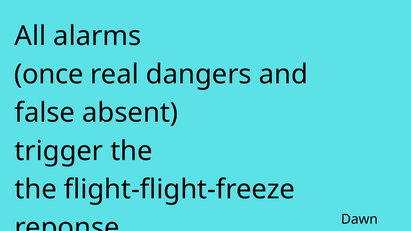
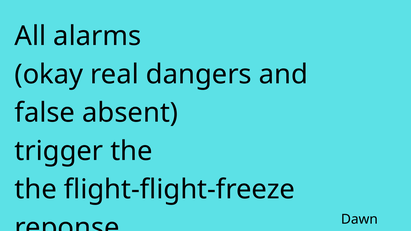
once: once -> okay
